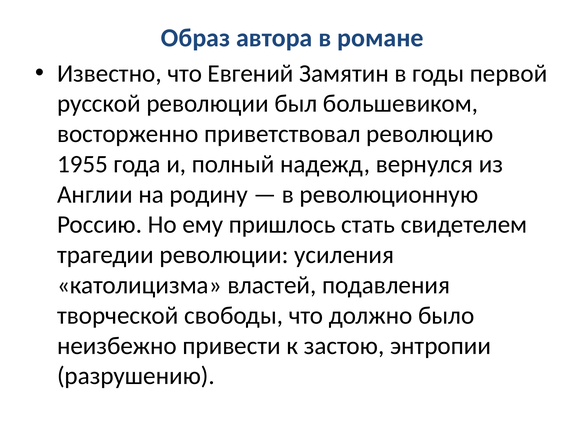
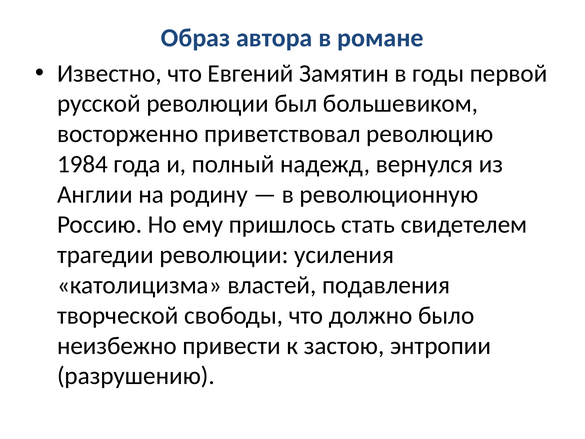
1955: 1955 -> 1984
